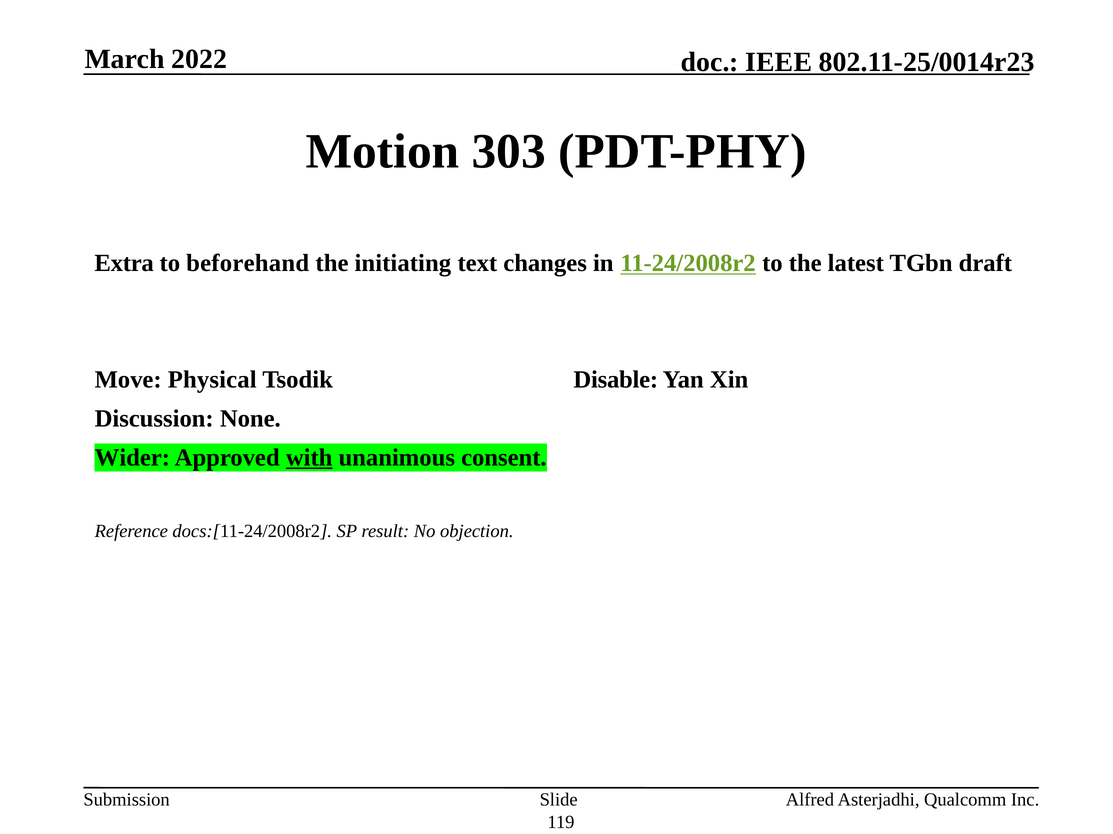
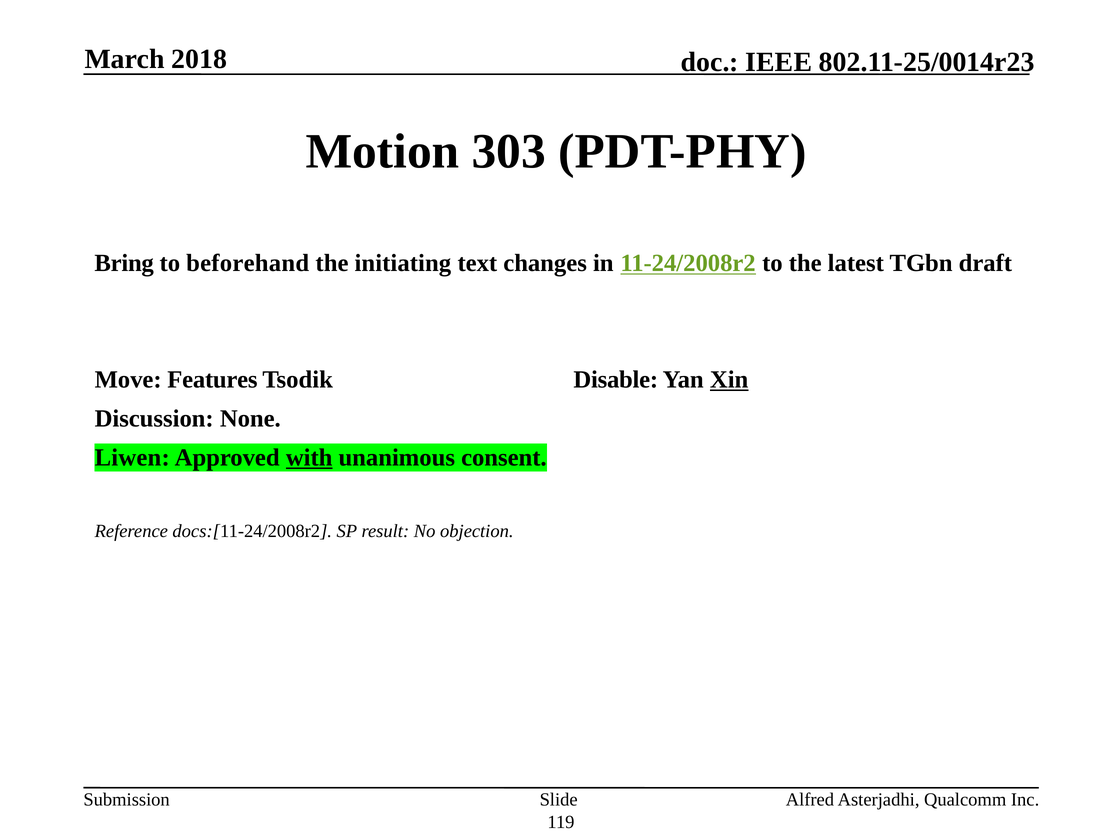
2022: 2022 -> 2018
Extra: Extra -> Bring
Physical: Physical -> Features
Xin underline: none -> present
Wider: Wider -> Liwen
